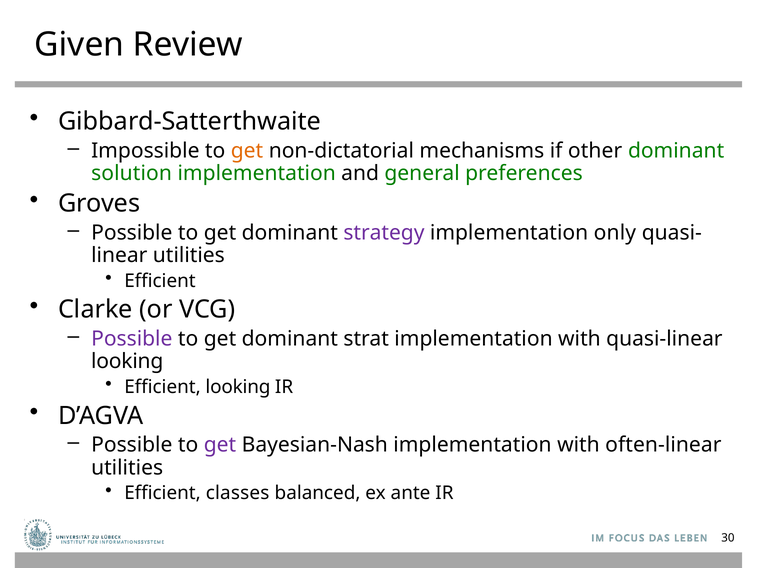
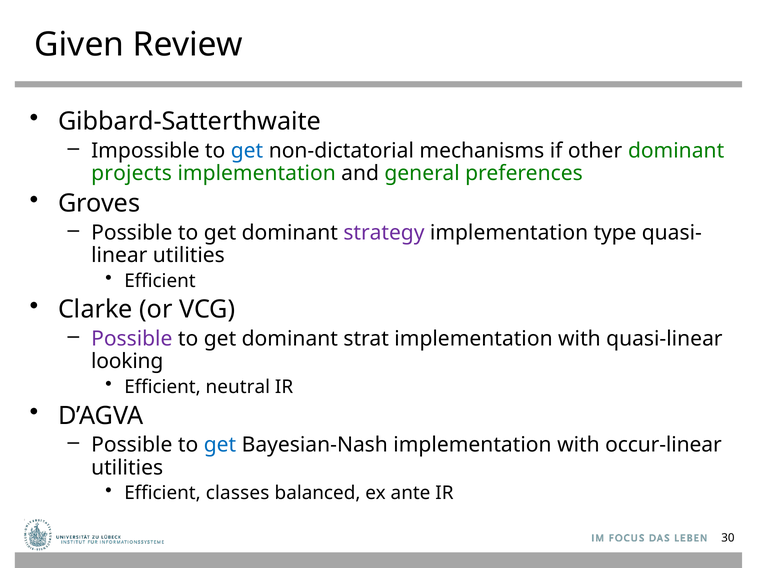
get at (247, 151) colour: orange -> blue
solution: solution -> projects
only: only -> type
Efficient looking: looking -> neutral
get at (220, 445) colour: purple -> blue
often-linear: often-linear -> occur-linear
